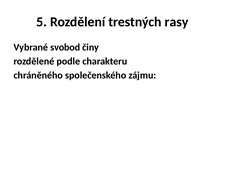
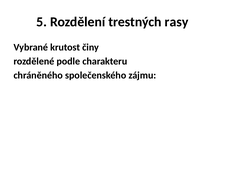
svobod: svobod -> krutost
